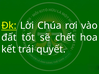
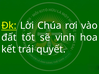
chết: chết -> vinh
